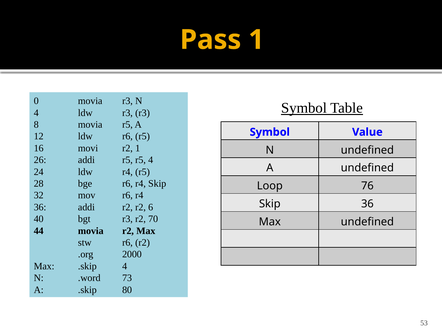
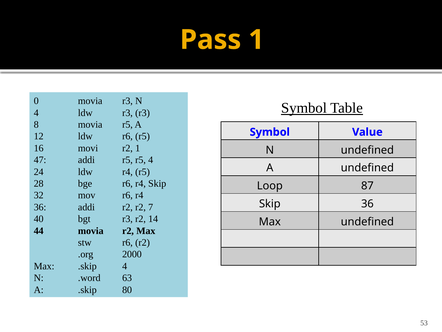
26: 26 -> 47
76: 76 -> 87
6: 6 -> 7
70: 70 -> 14
73: 73 -> 63
